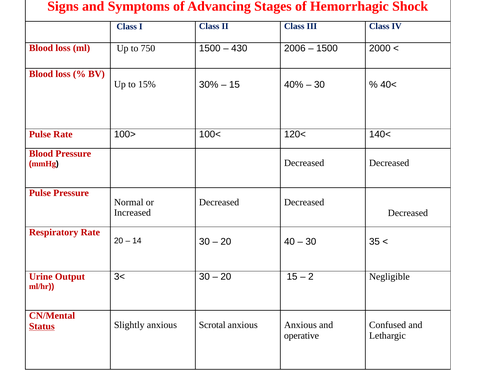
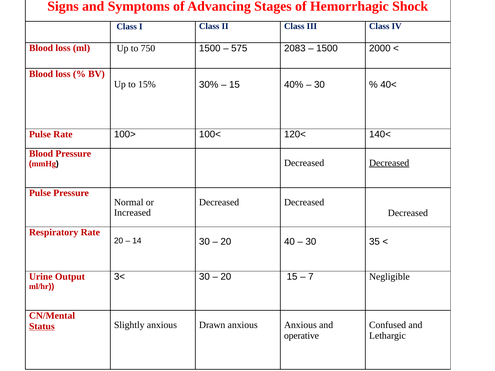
430: 430 -> 575
2006: 2006 -> 2083
Decreased at (389, 163) underline: none -> present
2: 2 -> 7
Scrotal: Scrotal -> Drawn
